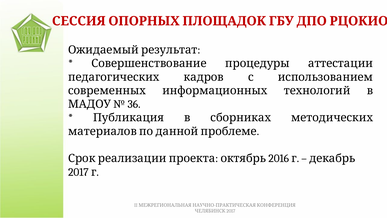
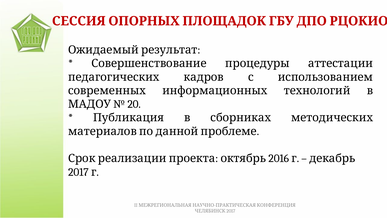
36: 36 -> 20
